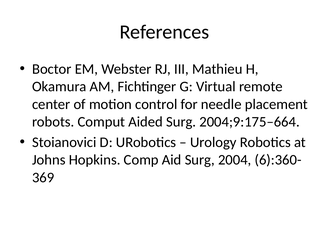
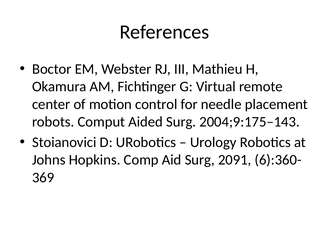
2004;9:175–664: 2004;9:175–664 -> 2004;9:175–143
2004: 2004 -> 2091
